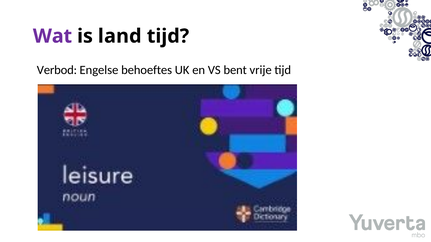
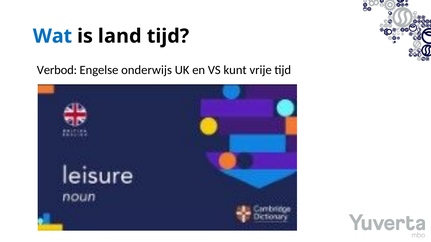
Wat colour: purple -> blue
behoeftes: behoeftes -> onderwijs
bent: bent -> kunt
